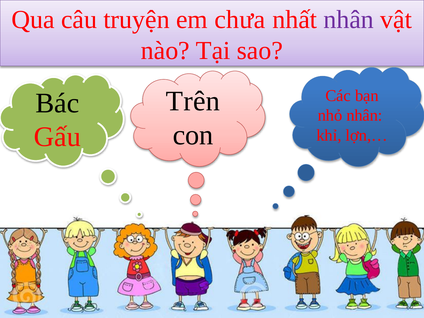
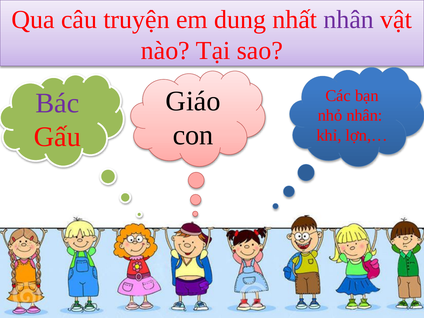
chưa: chưa -> dung
Trên: Trên -> Giáo
Bác colour: black -> purple
